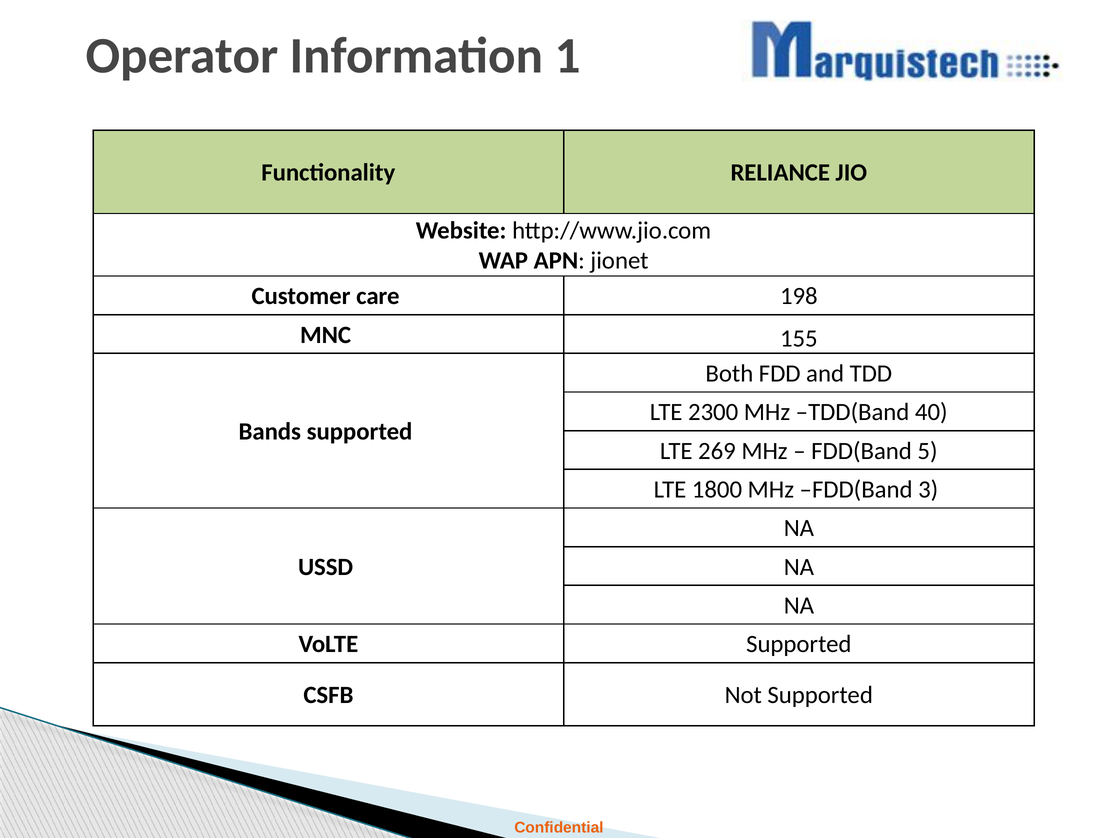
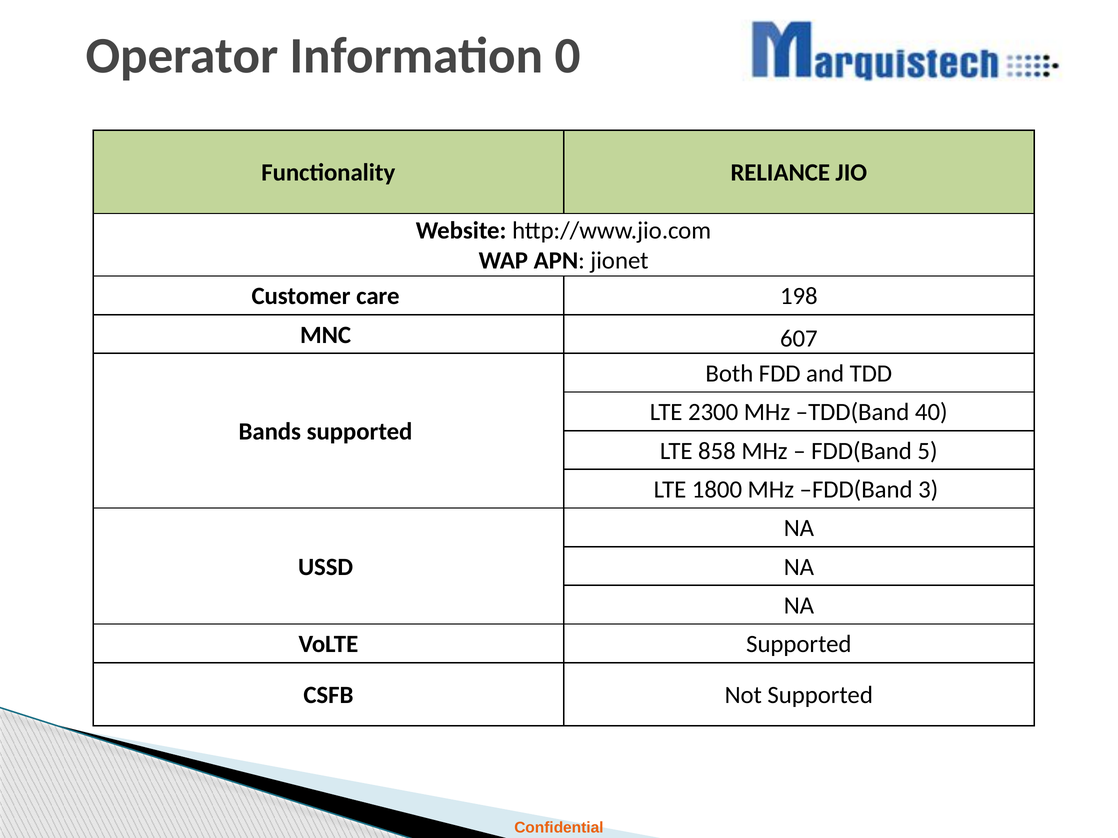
1: 1 -> 0
155: 155 -> 607
269: 269 -> 858
